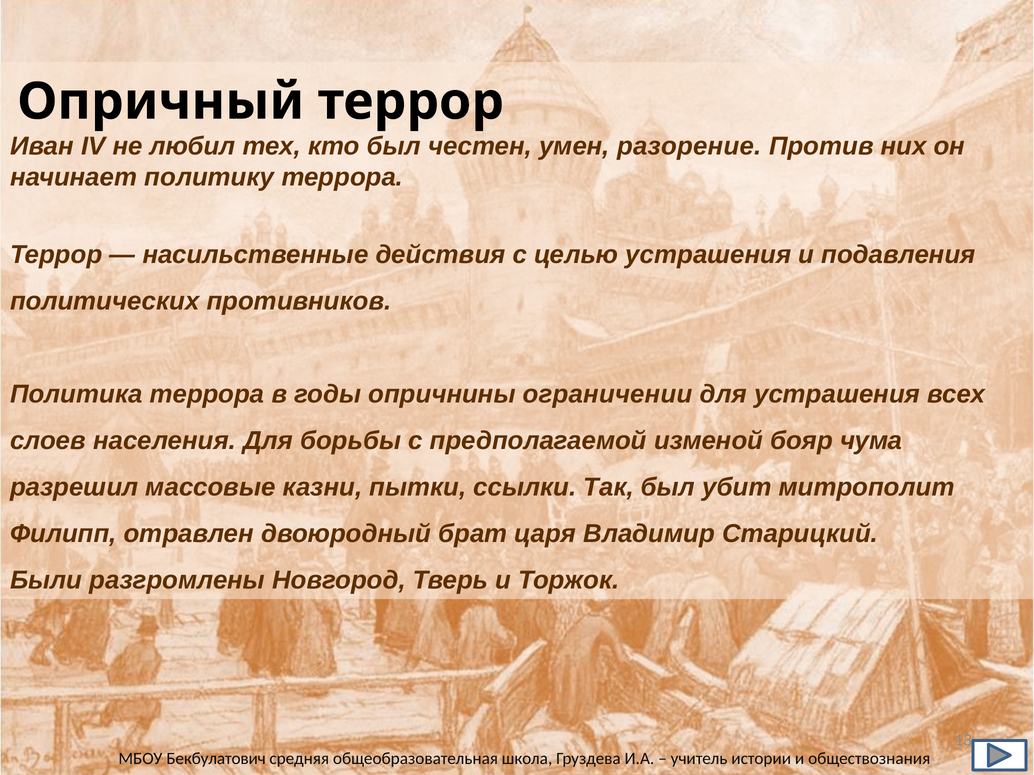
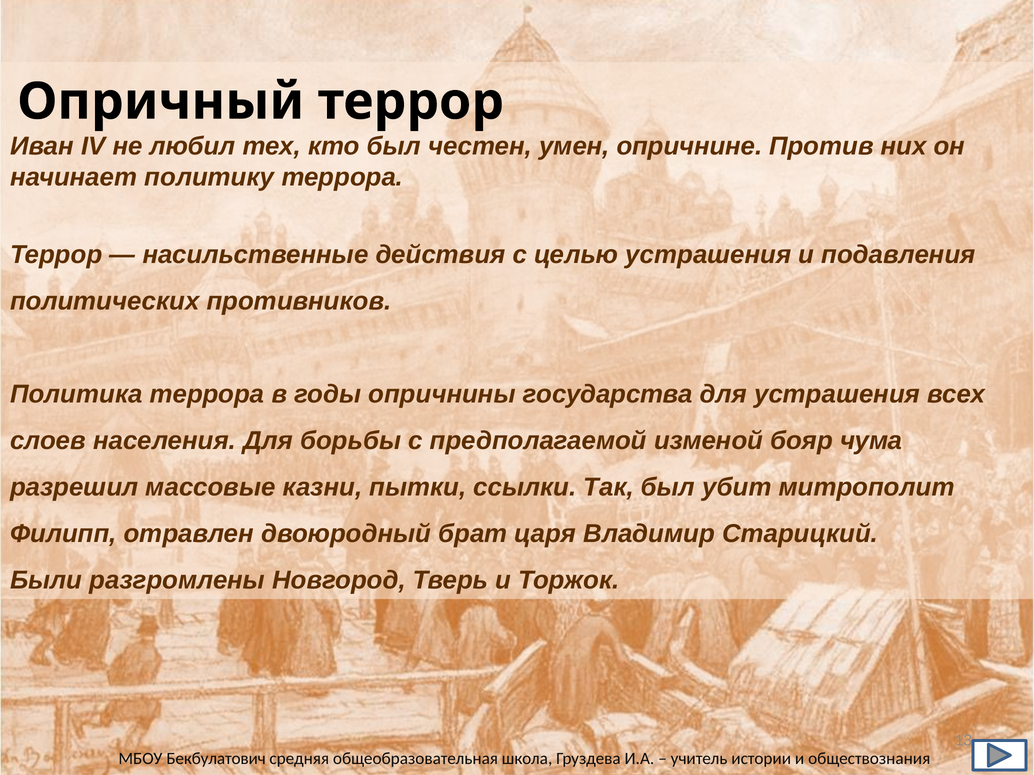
разорение: разорение -> опричнине
ограничении: ограничении -> государства
